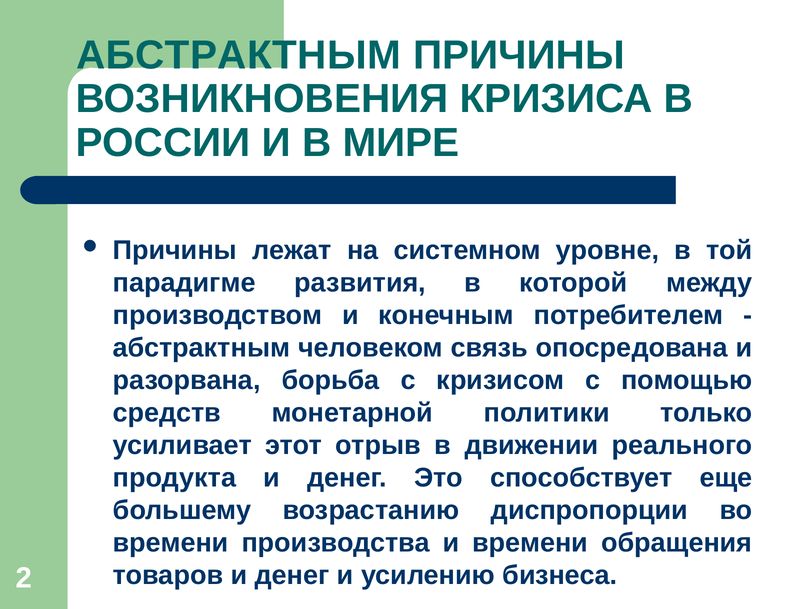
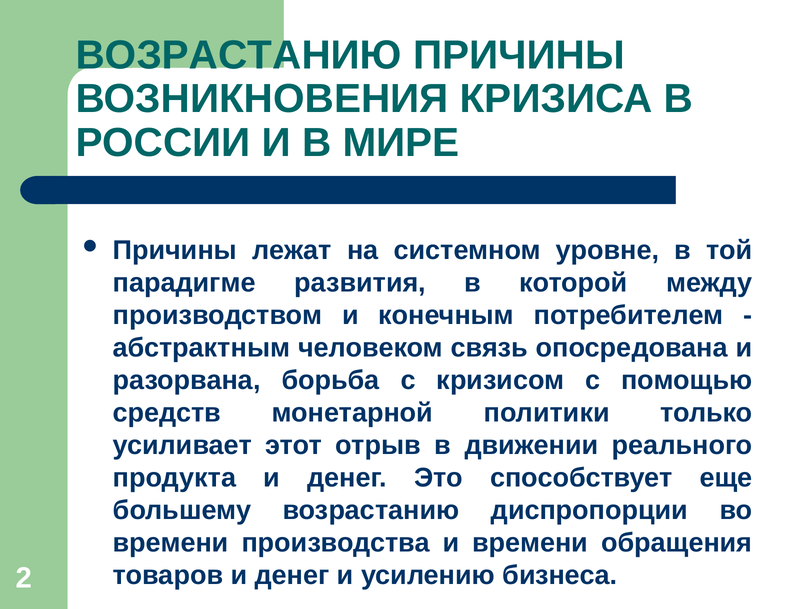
АБСТРАКТНЫМ at (239, 55): АБСТРАКТНЫМ -> ВОЗРАСТАНИЮ
